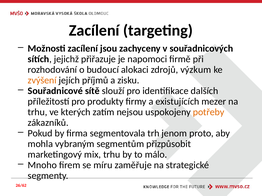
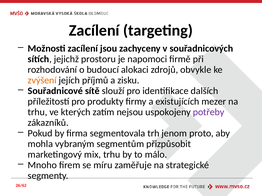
přiřazuje: přiřazuje -> prostoru
výzkum: výzkum -> obvykle
potřeby colour: orange -> purple
